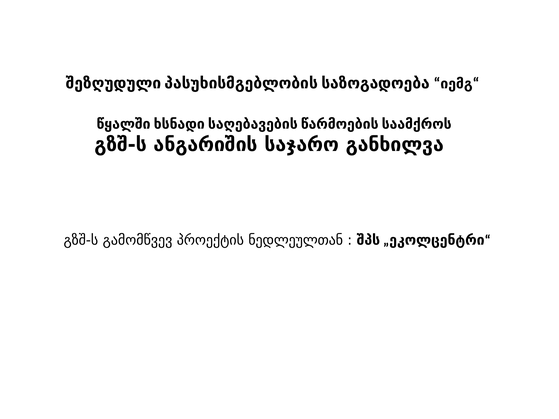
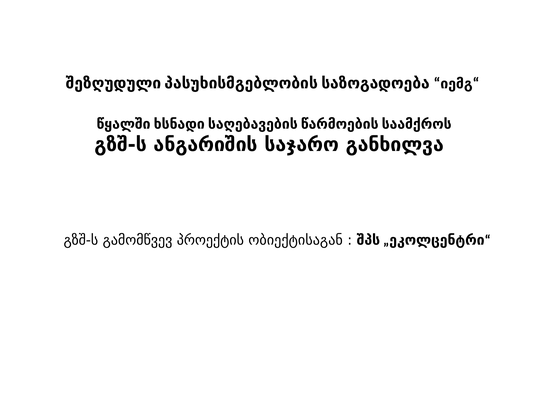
ნედლეულთან: ნედლეულთან -> ობიექტისაგან
